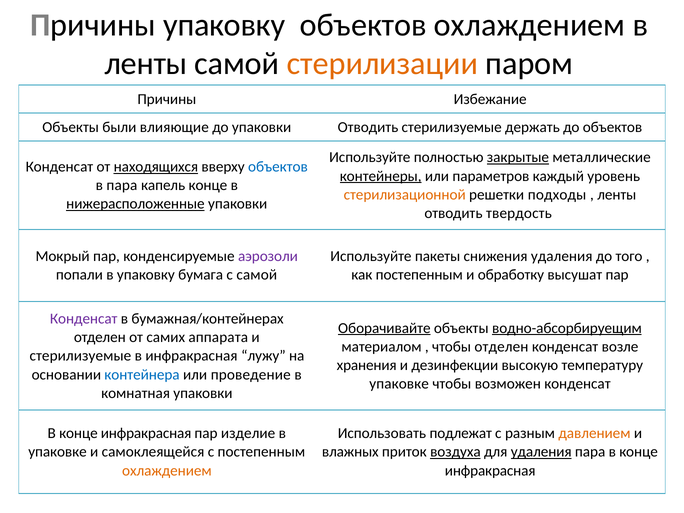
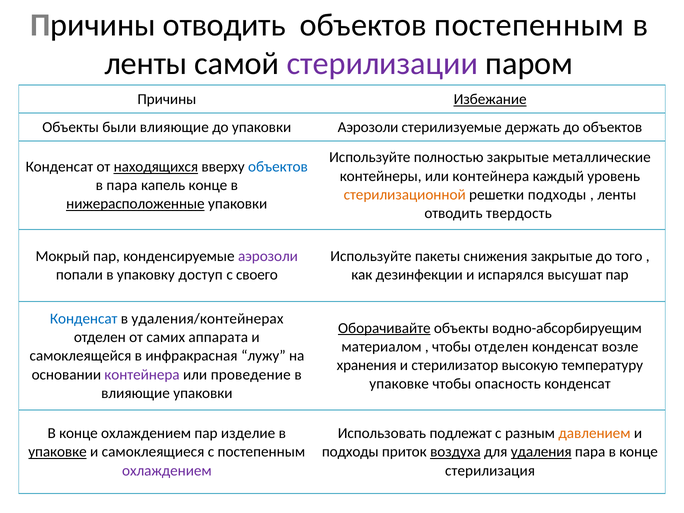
Причины упаковку: упаковку -> отводить
объектов охлаждением: охлаждением -> постепенным
стерилизации colour: orange -> purple
Избежание underline: none -> present
упаковки Отводить: Отводить -> Аэрозоли
закрытые at (518, 157) underline: present -> none
контейнеры underline: present -> none
или параметров: параметров -> контейнера
снижения удаления: удаления -> закрытые
бумага: бумага -> доступ
с самой: самой -> своего
как постепенным: постепенным -> дезинфекции
обработку: обработку -> испарялся
Конденсат at (84, 319) colour: purple -> blue
бумажная/контейнерах: бумажная/контейнерах -> удаления/контейнерах
водно-абсорбируещим underline: present -> none
стерилизуемые at (80, 356): стерилизуемые -> самоклеящейся
дезинфекции: дезинфекции -> стерилизатор
контейнера at (142, 375) colour: blue -> purple
возможен: возможен -> опасность
комнатная at (136, 393): комнатная -> влияющие
инфракрасная at (146, 433): инфракрасная -> охлаждением
упаковке at (57, 452) underline: none -> present
самоклеящейся: самоклеящейся -> самоклеящиеся
влажных at (350, 452): влажных -> подходы
охлаждением at (167, 471) colour: orange -> purple
инфракрасная at (490, 471): инфракрасная -> стерилизация
